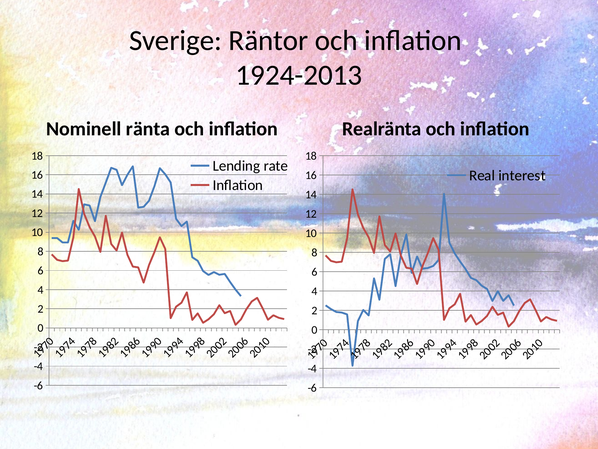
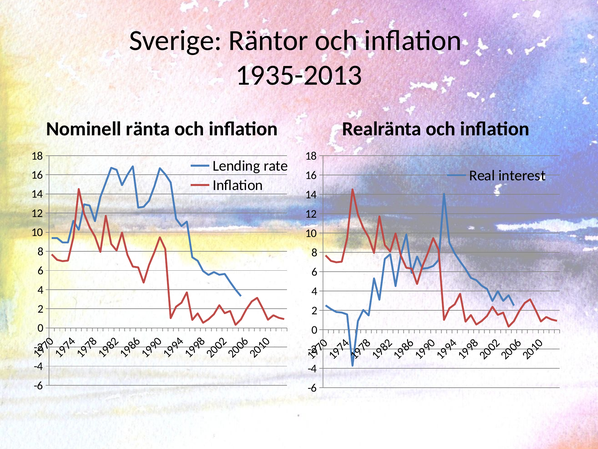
1924-2013: 1924-2013 -> 1935-2013
